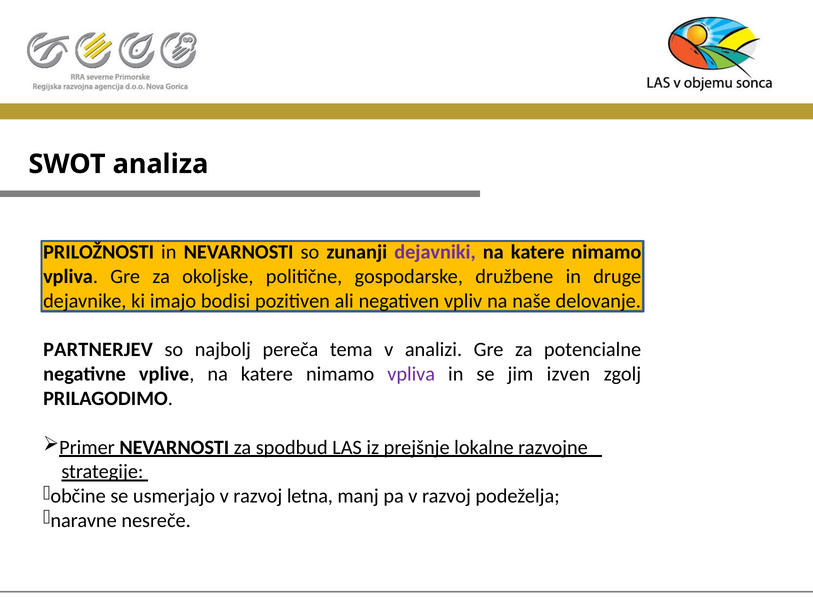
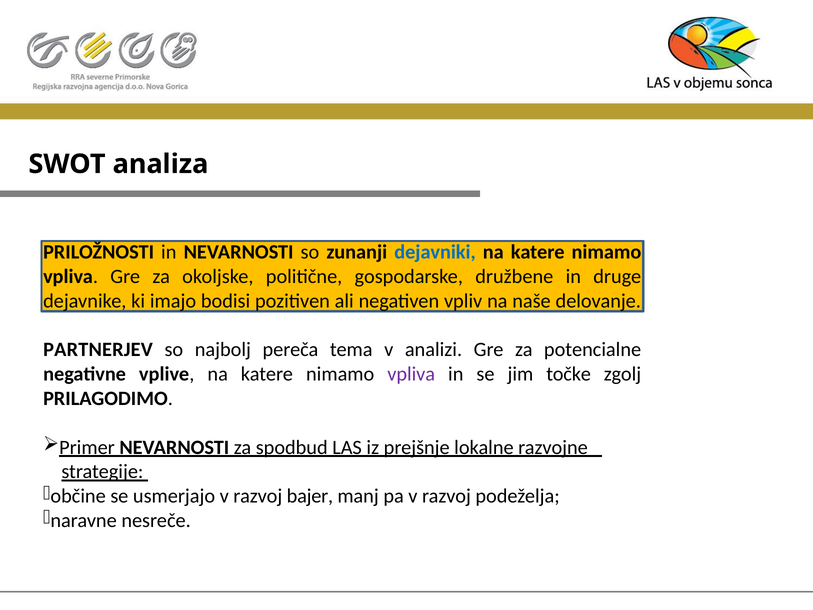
dejavniki colour: purple -> blue
izven: izven -> točke
letna: letna -> bajer
